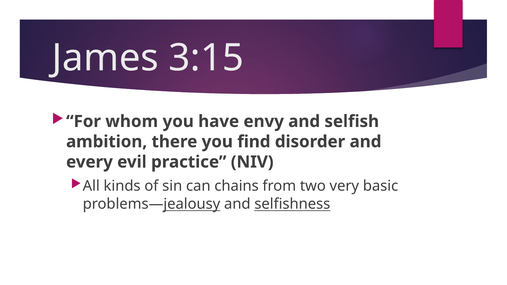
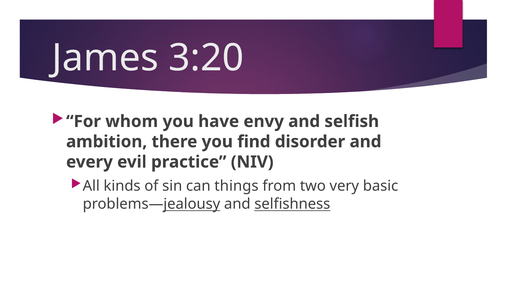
3:15: 3:15 -> 3:20
chains: chains -> things
